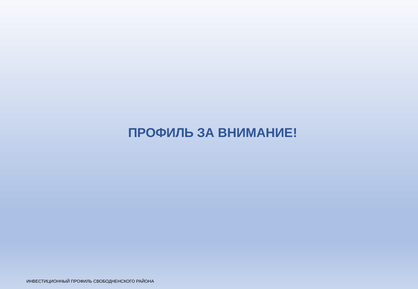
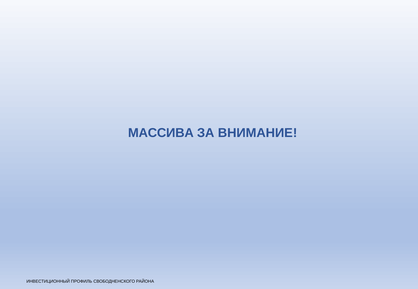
ПРОФИЛЬ at (161, 133): ПРОФИЛЬ -> МАССИВА
